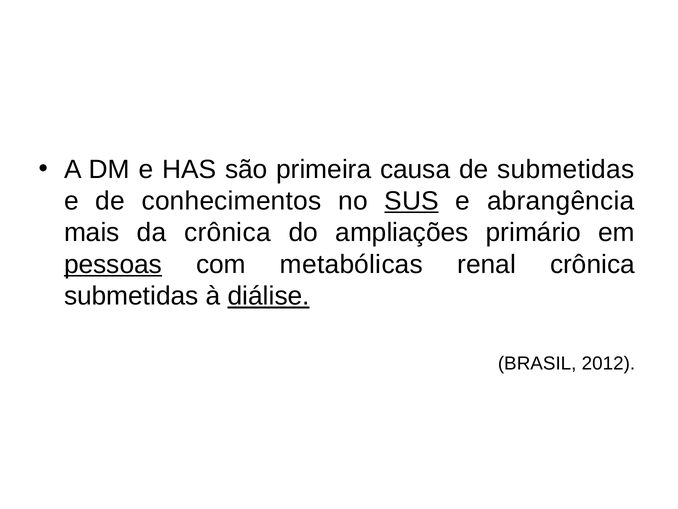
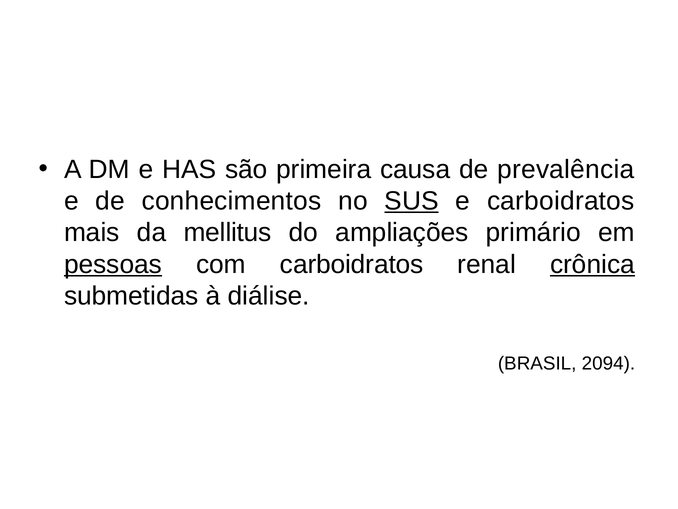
de submetidas: submetidas -> prevalência
e abrangência: abrangência -> carboidratos
da crônica: crônica -> mellitus
com metabólicas: metabólicas -> carboidratos
crônica at (592, 264) underline: none -> present
diálise underline: present -> none
2012: 2012 -> 2094
